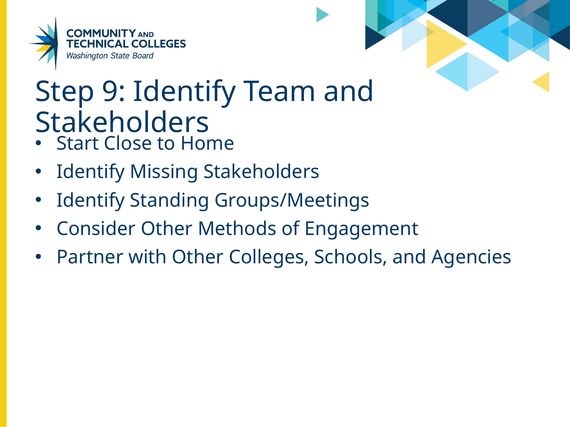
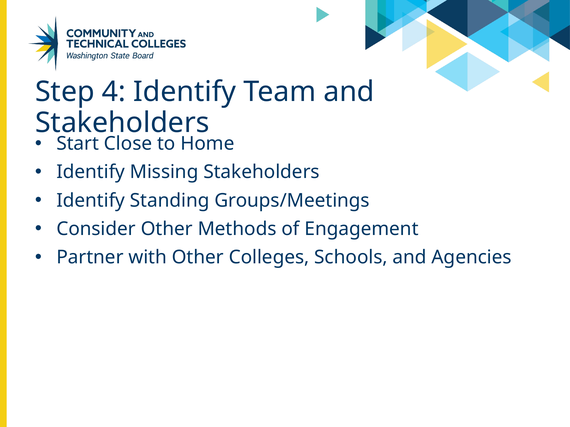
9: 9 -> 4
